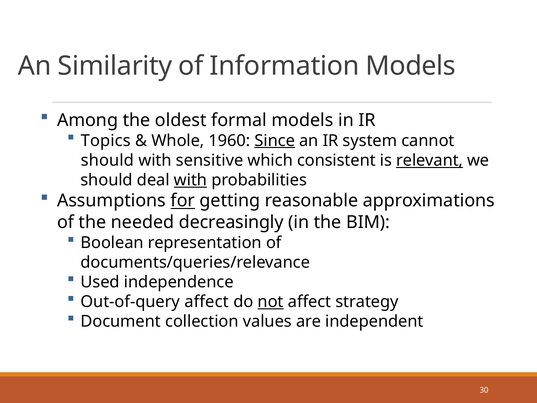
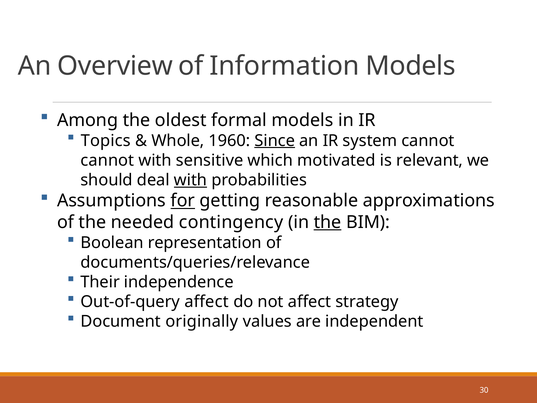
Similarity: Similarity -> Overview
should at (107, 160): should -> cannot
consistent: consistent -> motivated
relevant underline: present -> none
decreasingly: decreasingly -> contingency
the at (328, 222) underline: none -> present
Used: Used -> Their
not underline: present -> none
collection: collection -> originally
